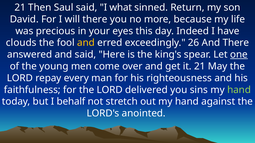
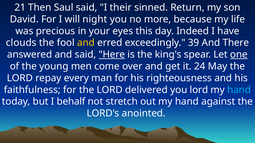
what: what -> their
will there: there -> night
26: 26 -> 39
Here underline: none -> present
it 21: 21 -> 24
you sins: sins -> lord
hand at (239, 90) colour: light green -> light blue
